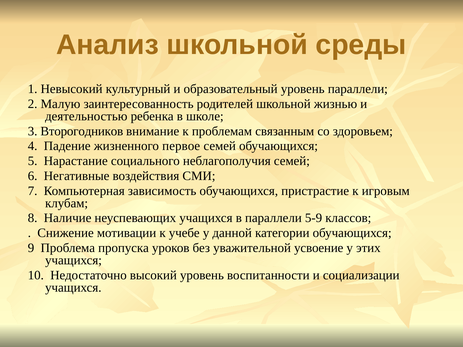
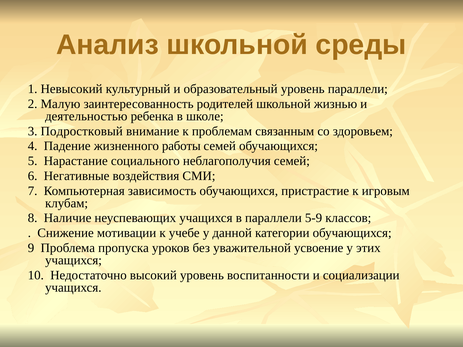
Второгодников: Второгодников -> Подростковый
первое: первое -> работы
